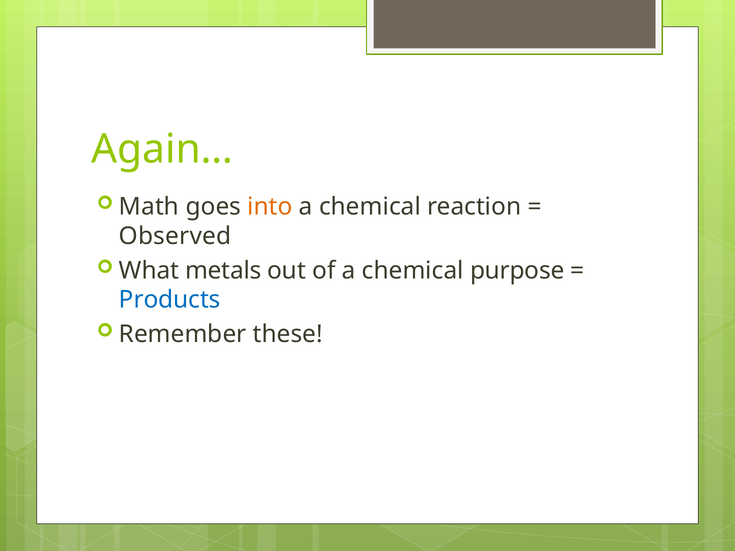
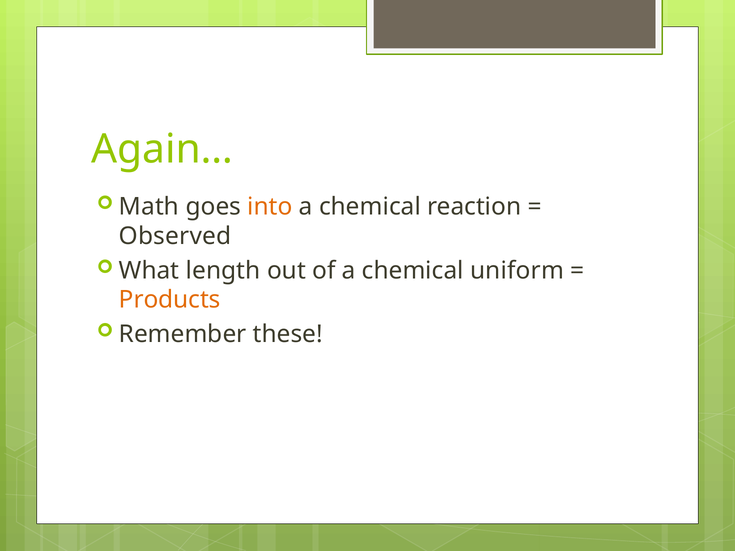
metals: metals -> length
purpose: purpose -> uniform
Products colour: blue -> orange
